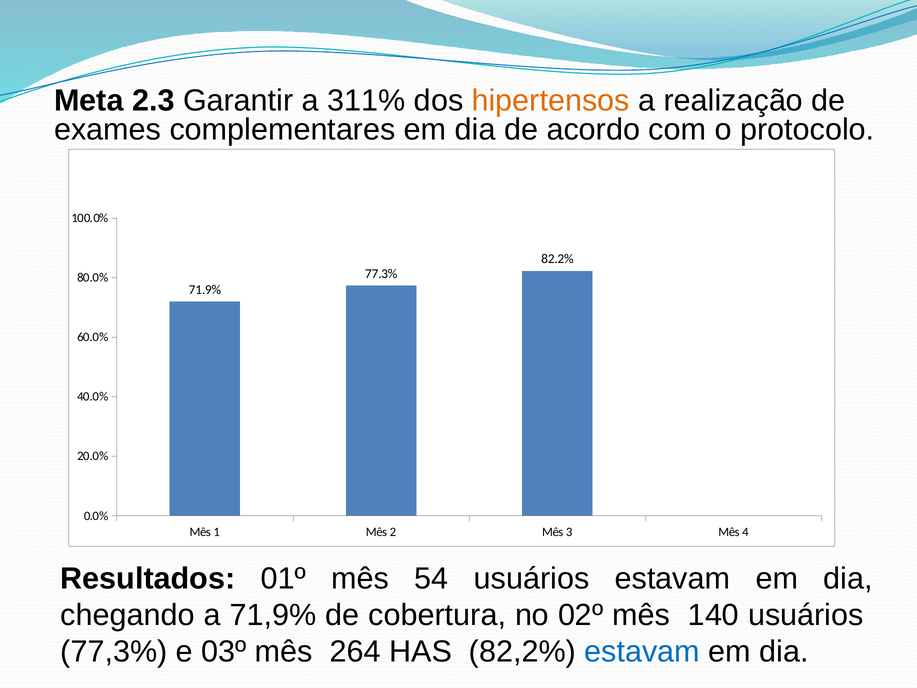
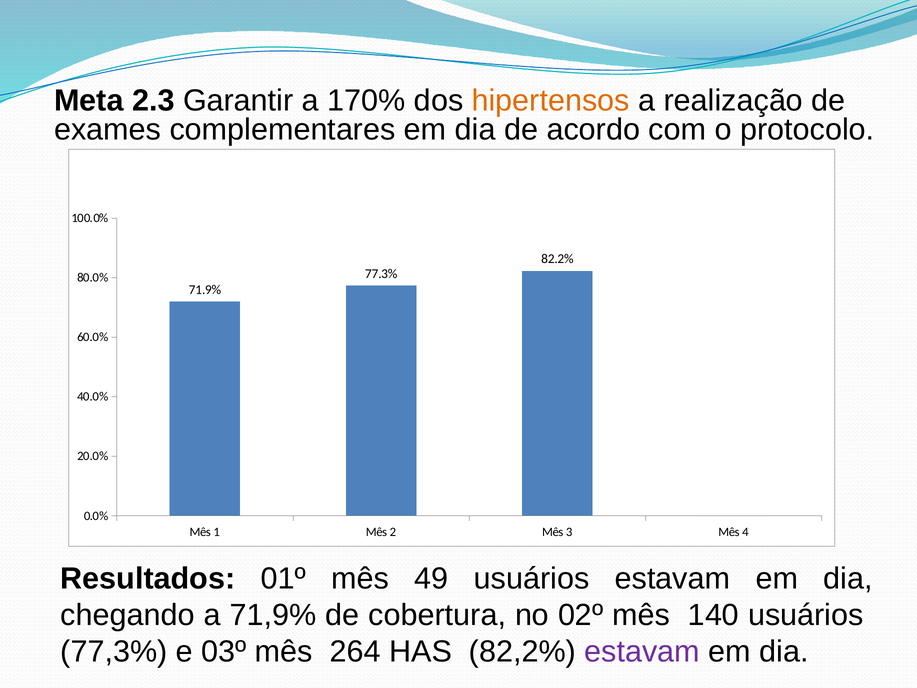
311%: 311% -> 170%
54: 54 -> 49
estavam at (642, 652) colour: blue -> purple
